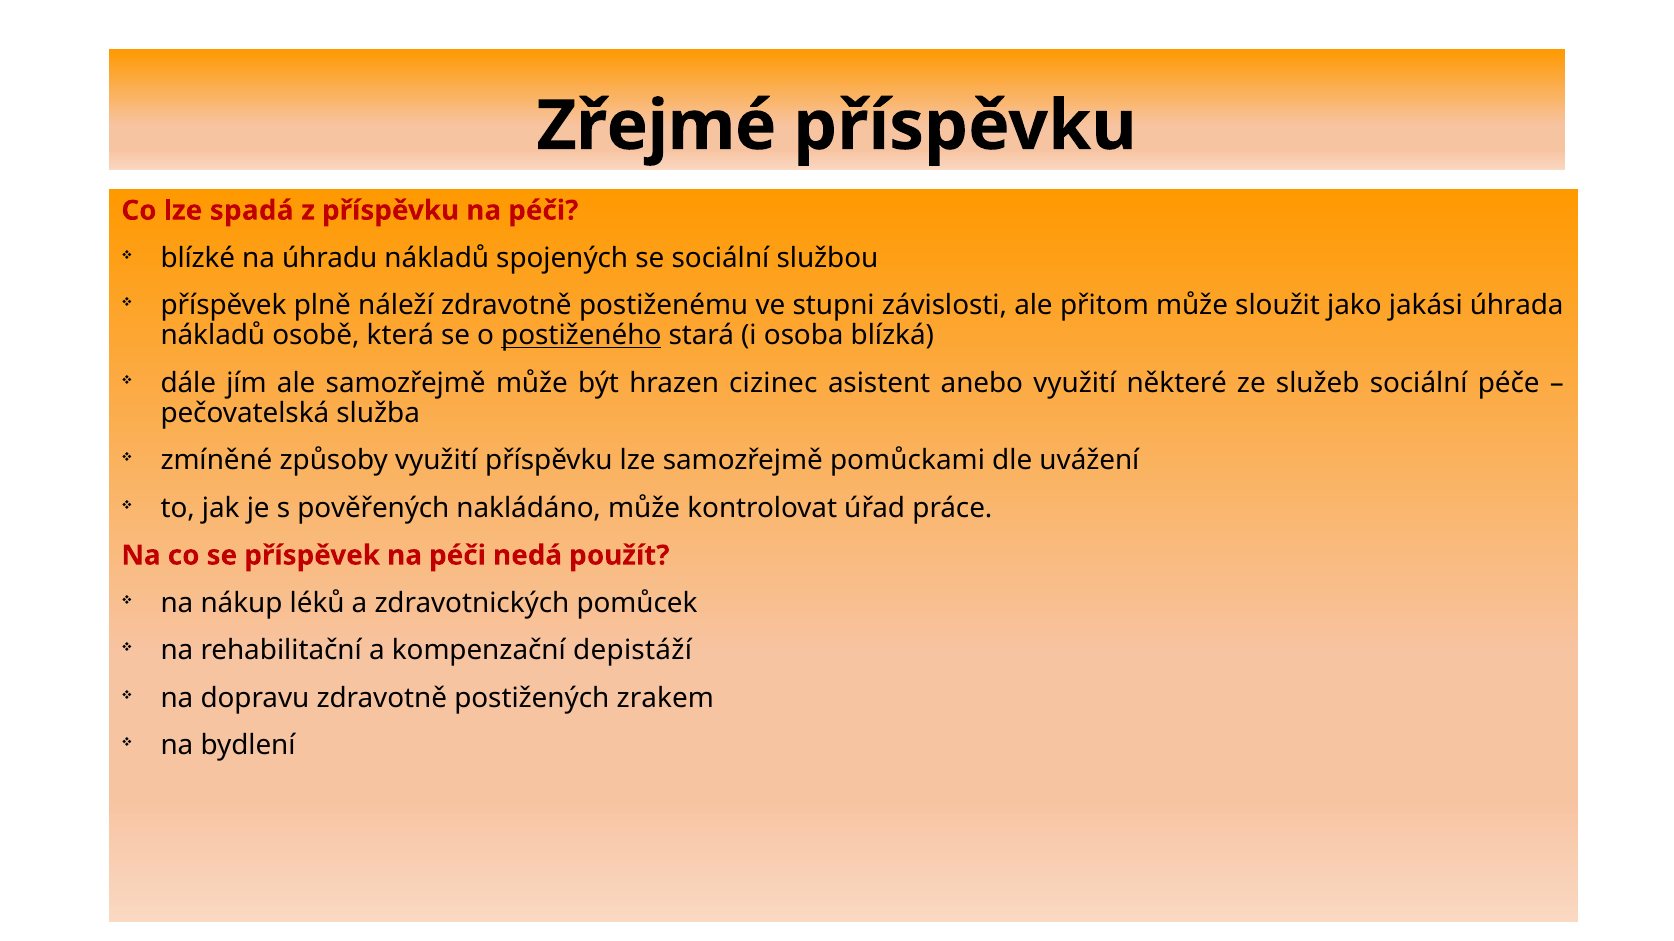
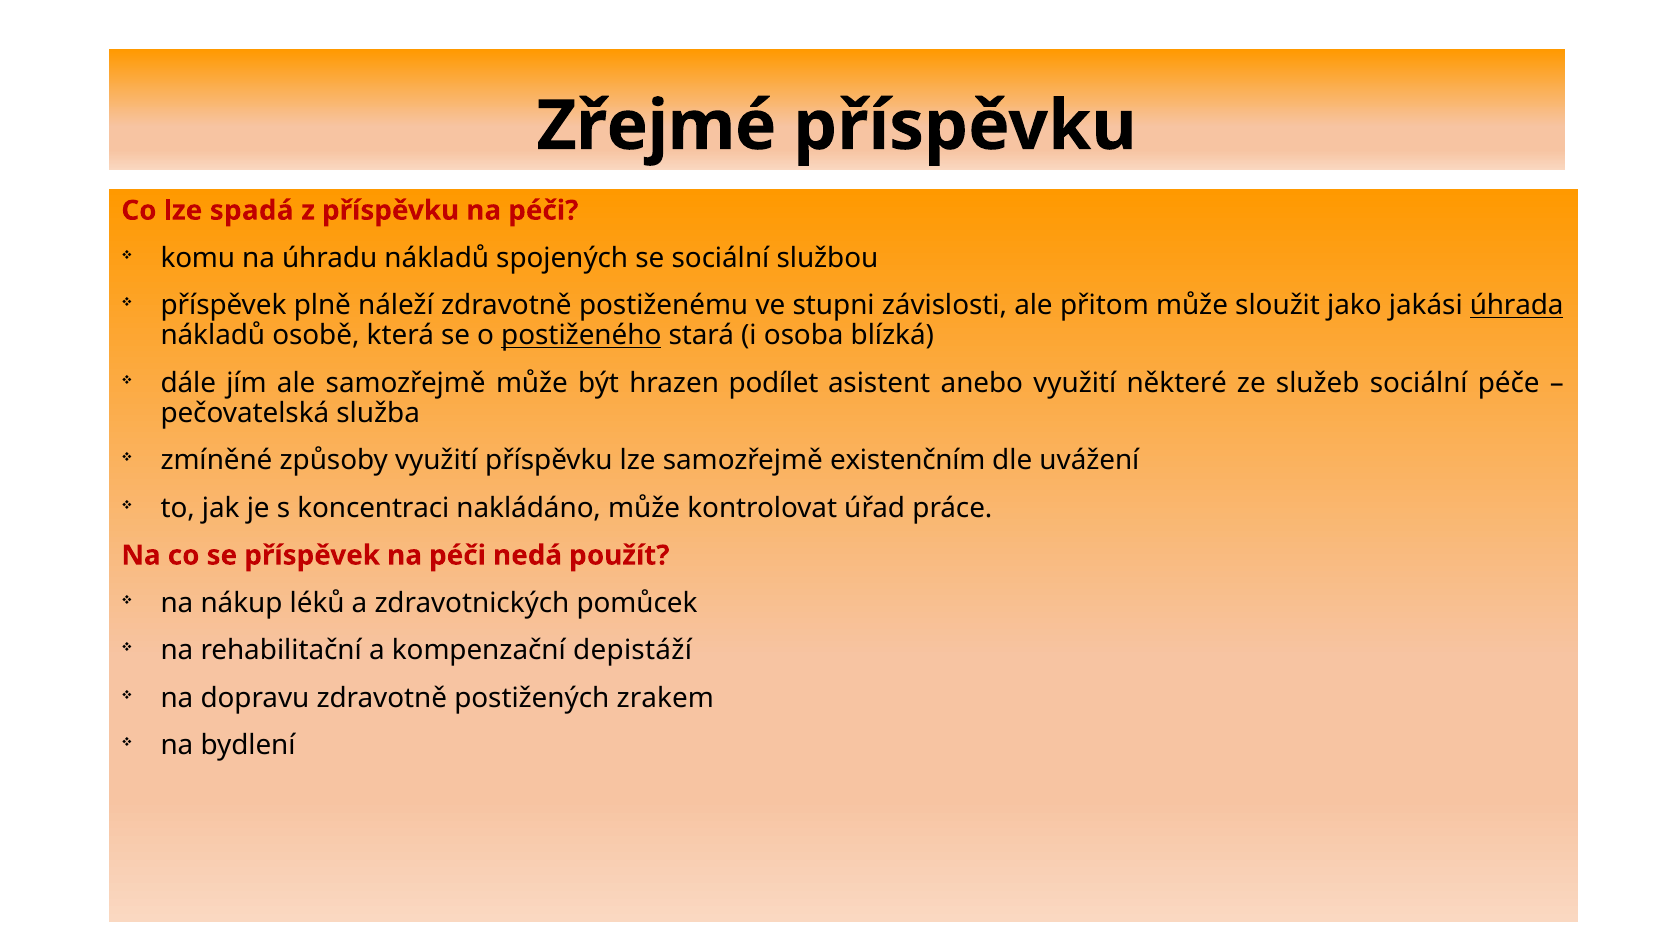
blízké: blízké -> komu
úhrada underline: none -> present
cizinec: cizinec -> podílet
pomůckami: pomůckami -> existenčním
pověřených: pověřených -> koncentraci
